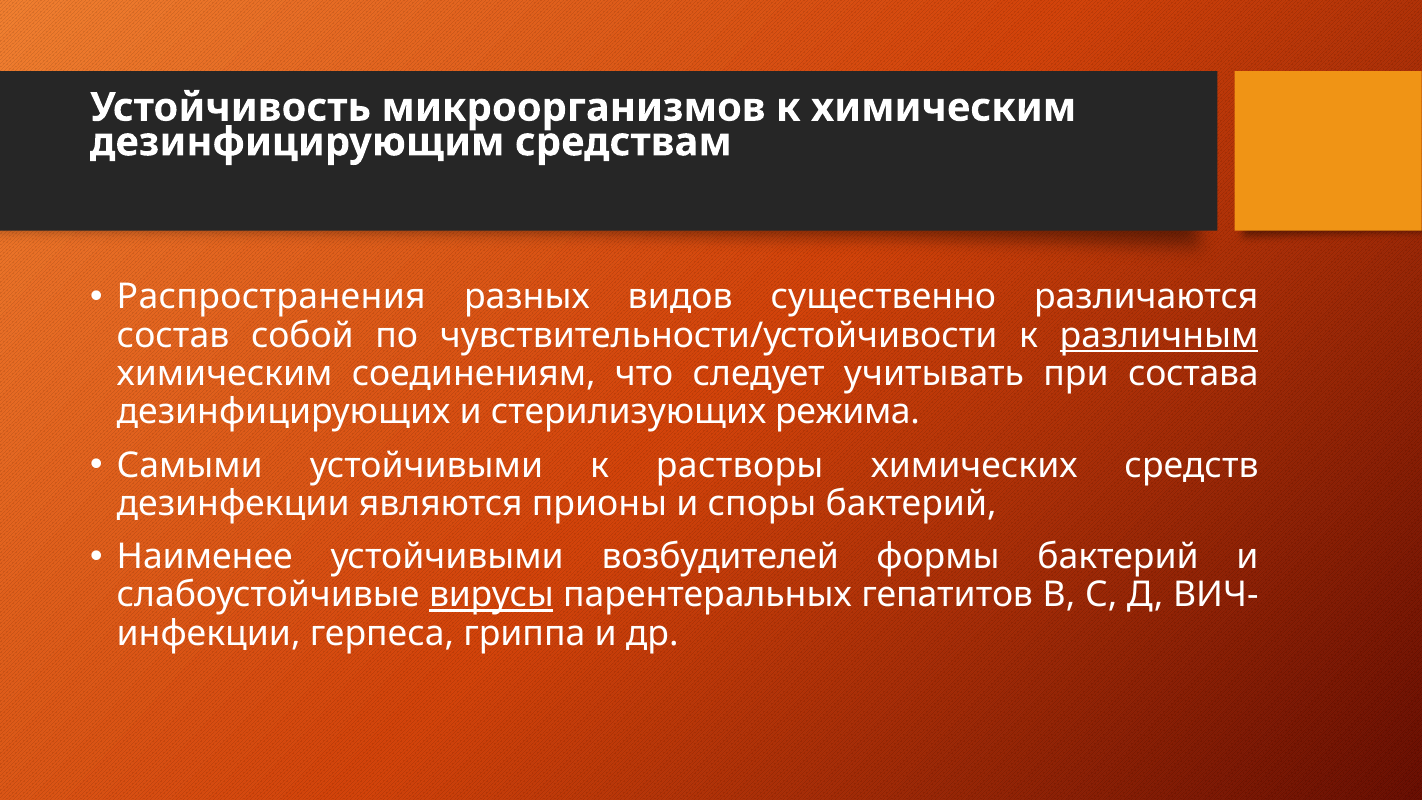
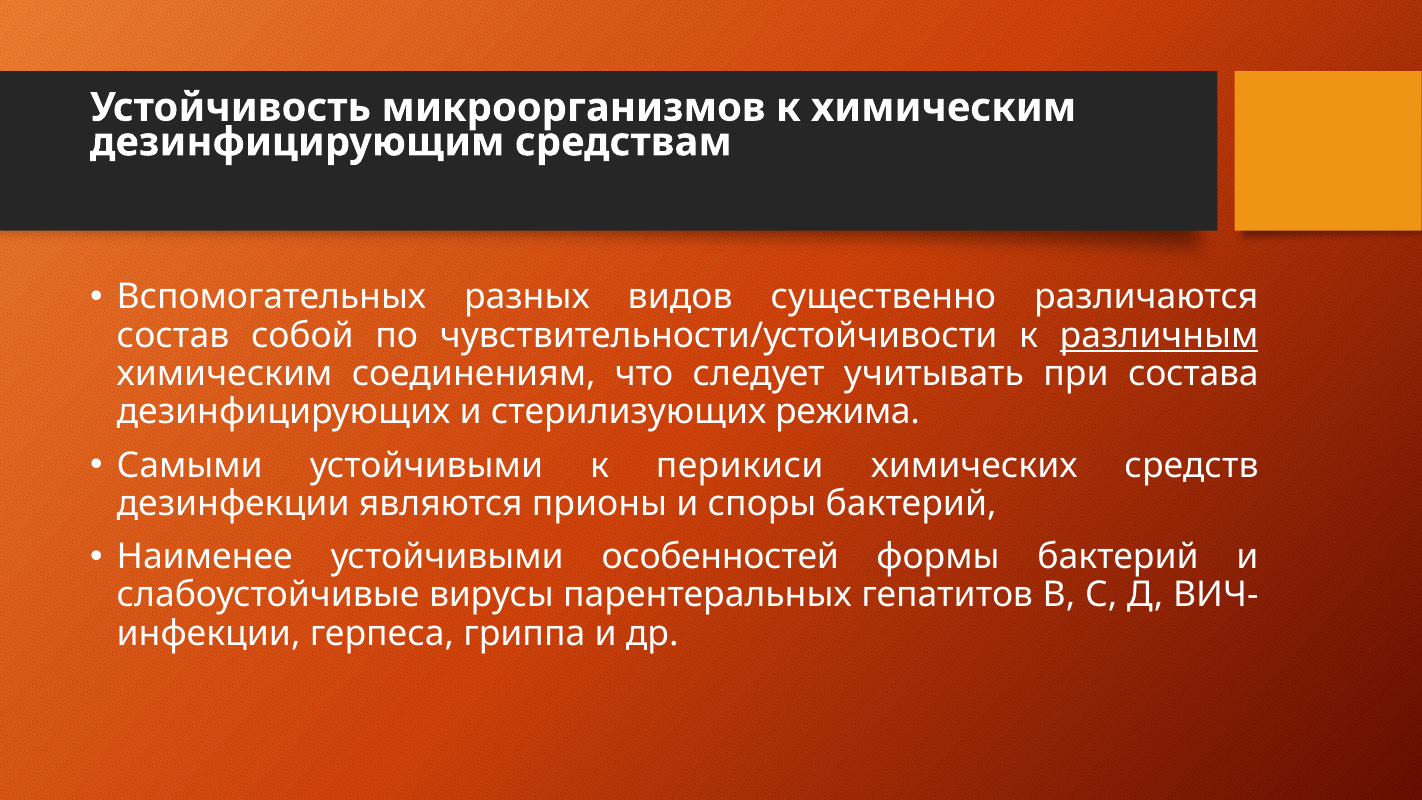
Распространения: Распространения -> Вспомогательных
растворы: растворы -> перикиси
возбудителей: возбудителей -> особенностей
вирусы underline: present -> none
